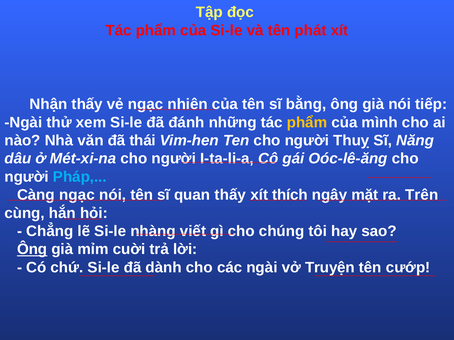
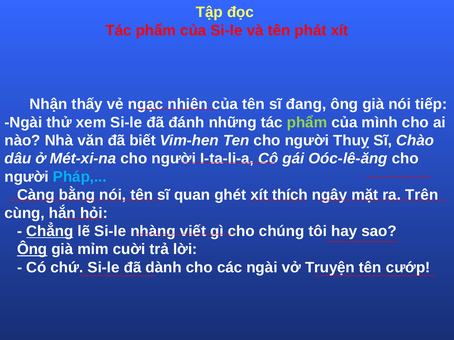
bằng: bằng -> đang
phẩm at (307, 123) colour: yellow -> light green
thái: thái -> biết
Năng: Năng -> Chào
Càng ngạc: ngạc -> bằng
quan thấy: thấy -> ghét
Chẳng underline: none -> present
